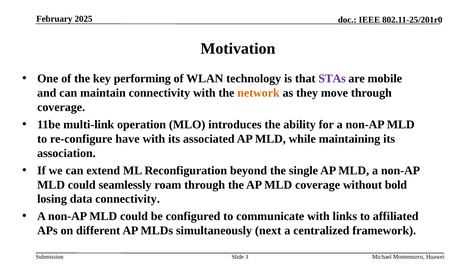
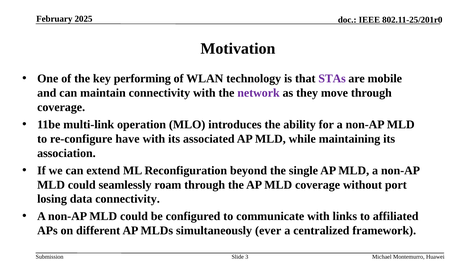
network colour: orange -> purple
bold: bold -> port
next: next -> ever
